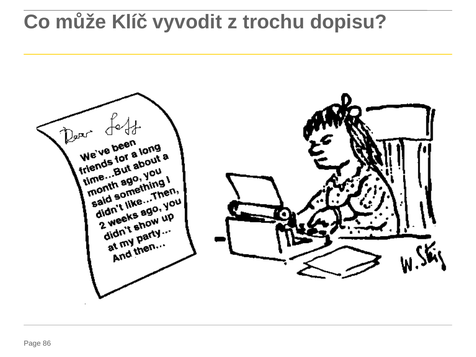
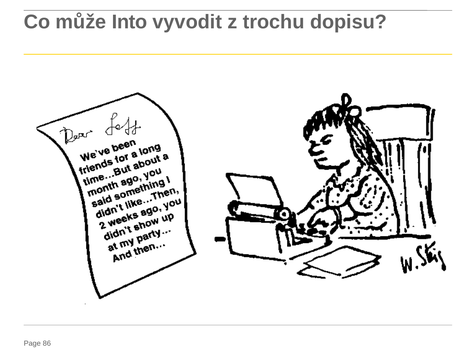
Klíč: Klíč -> Into
